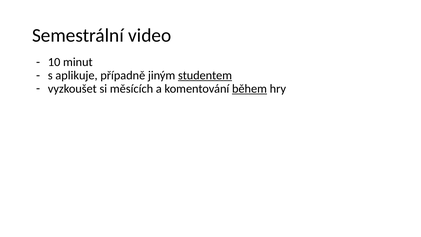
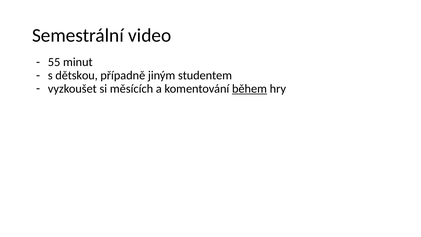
10: 10 -> 55
aplikuje: aplikuje -> dětskou
studentem underline: present -> none
